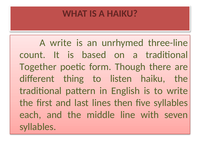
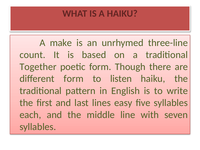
A write: write -> make
different thing: thing -> form
then: then -> easy
